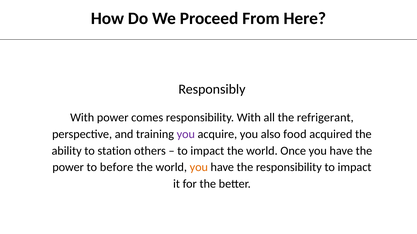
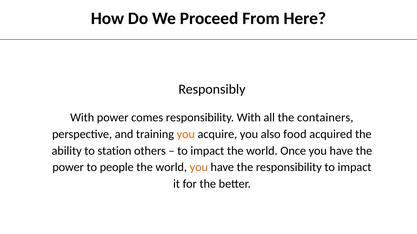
refrigerant: refrigerant -> containers
you at (186, 134) colour: purple -> orange
before: before -> people
